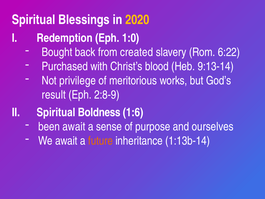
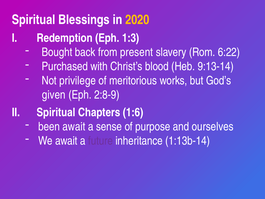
1:0: 1:0 -> 1:3
created: created -> present
result: result -> given
Boldness: Boldness -> Chapters
future colour: orange -> purple
